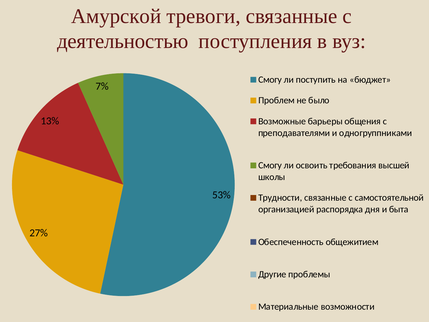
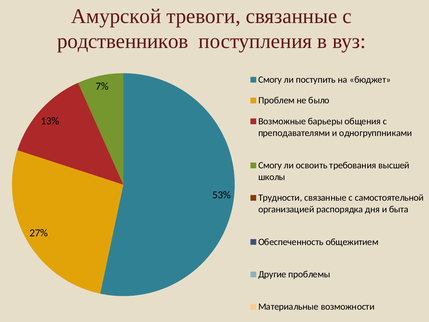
деятельностью: деятельностью -> родственников
